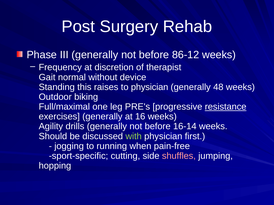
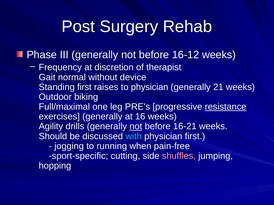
86-12: 86-12 -> 16-12
Standing this: this -> first
48: 48 -> 21
not at (136, 127) underline: none -> present
16-14: 16-14 -> 16-21
with colour: light green -> light blue
